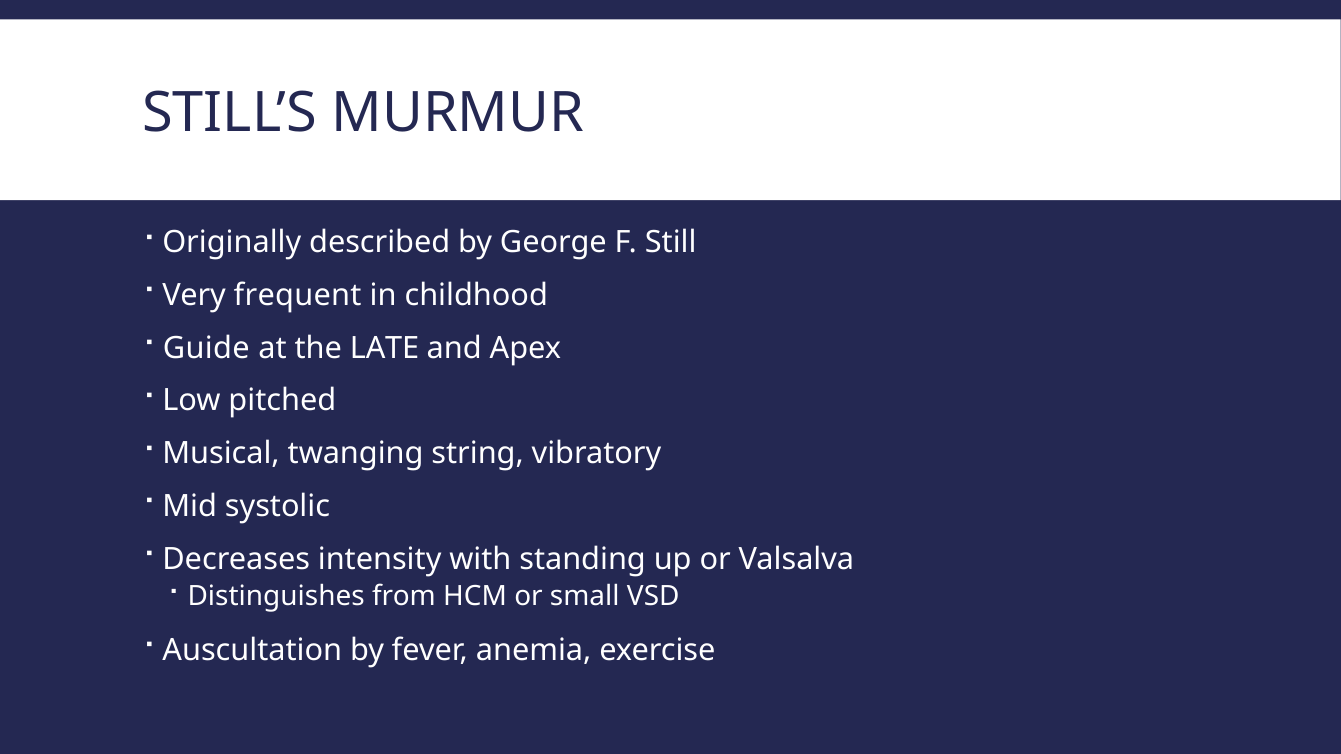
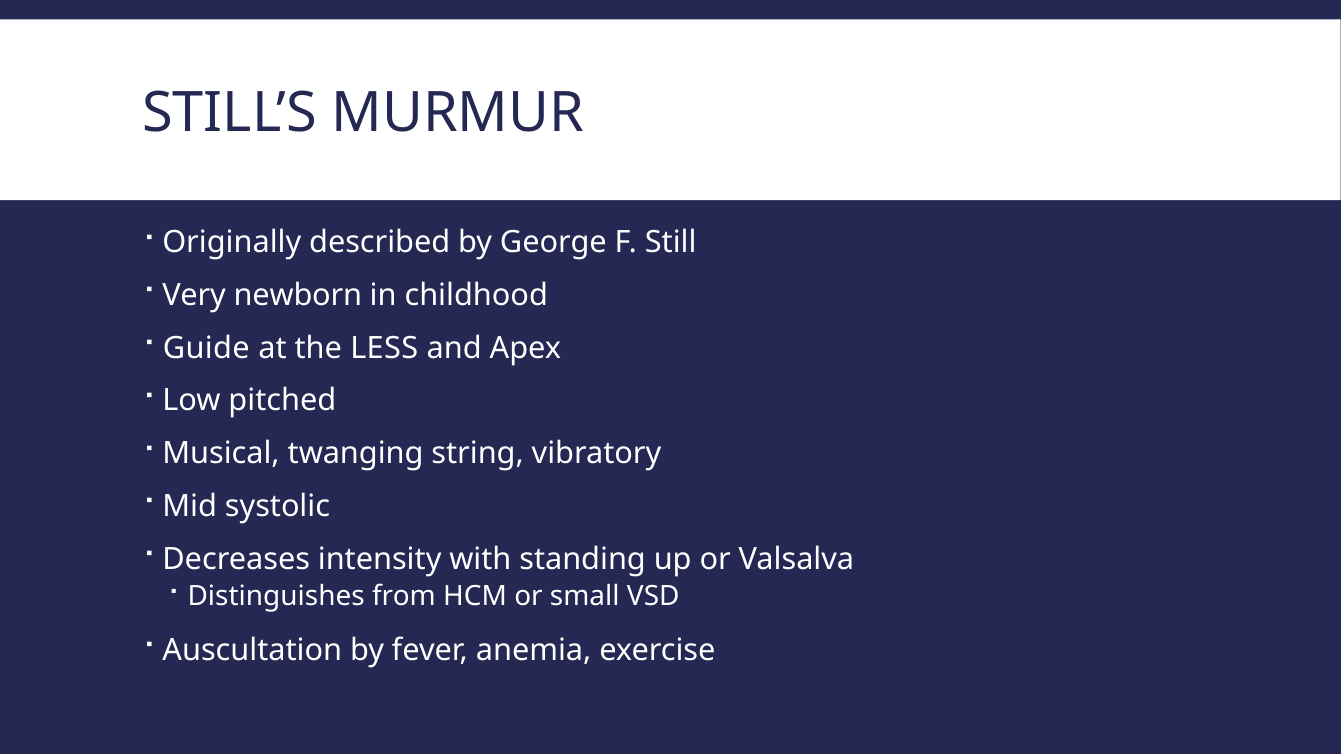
frequent: frequent -> newborn
LATE: LATE -> LESS
